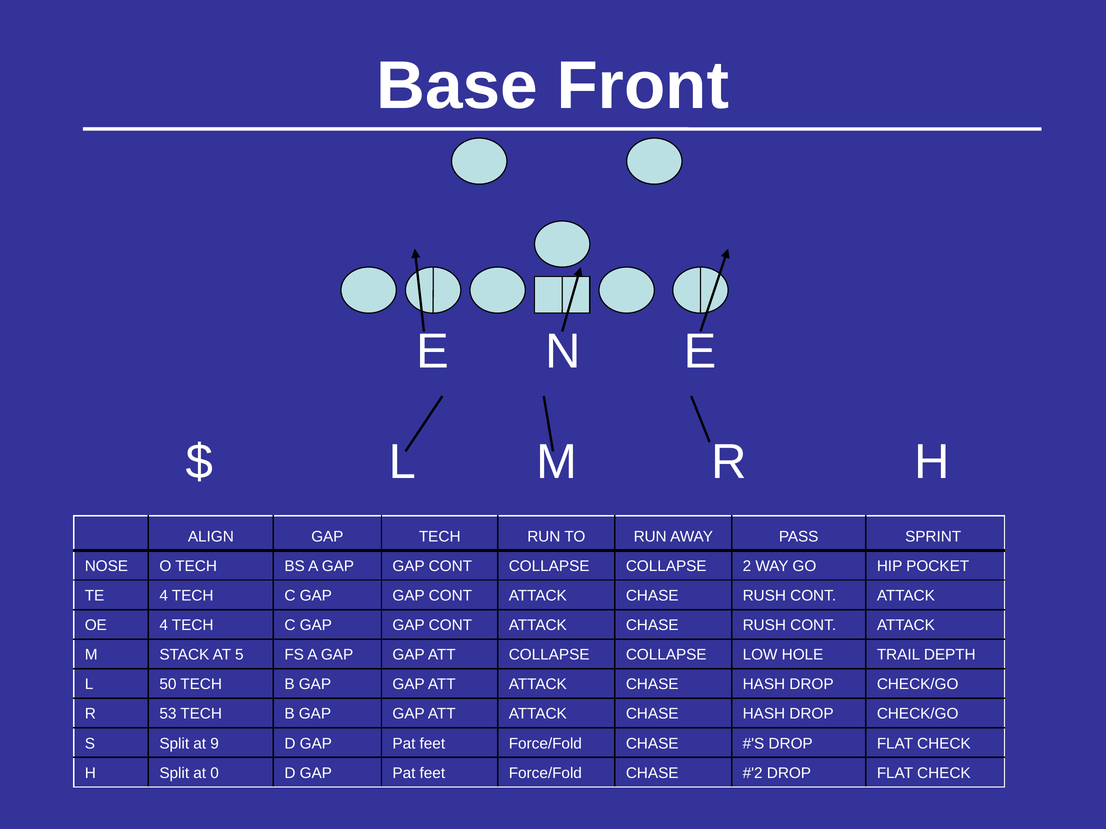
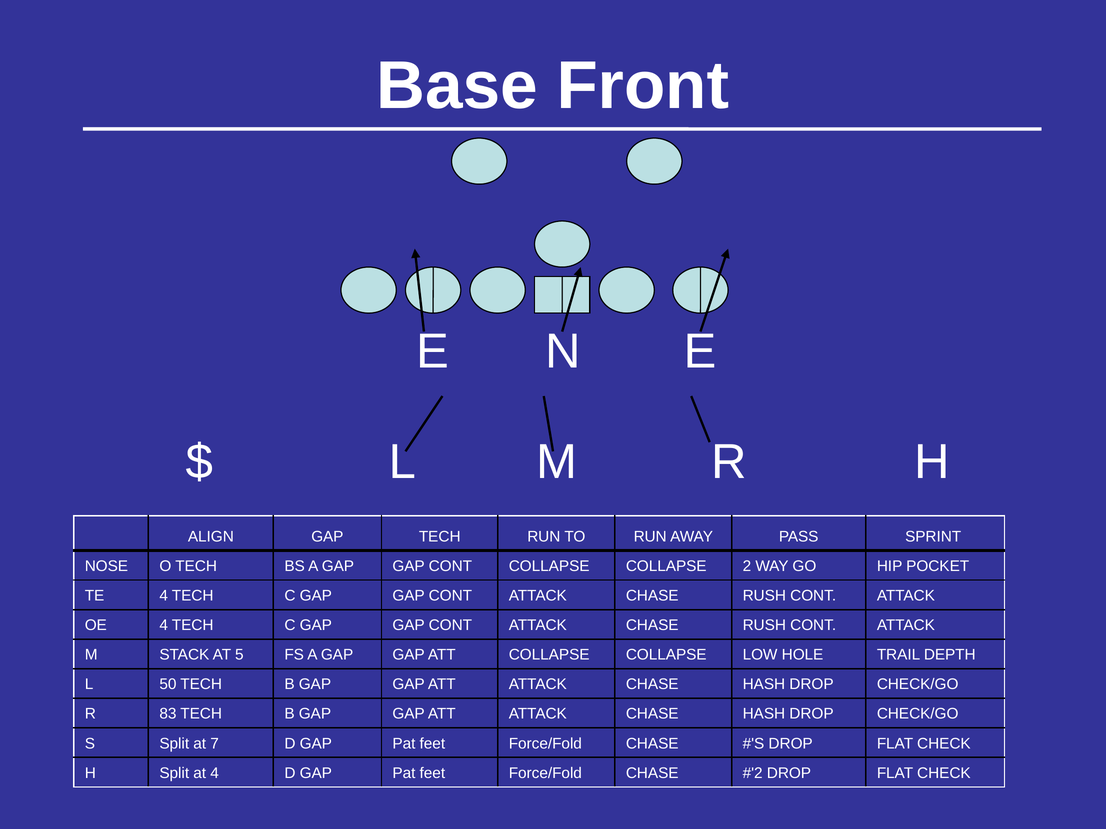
53: 53 -> 83
9: 9 -> 7
at 0: 0 -> 4
